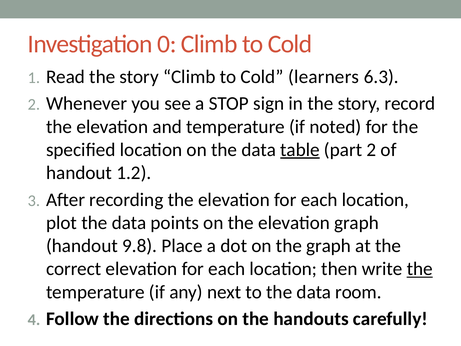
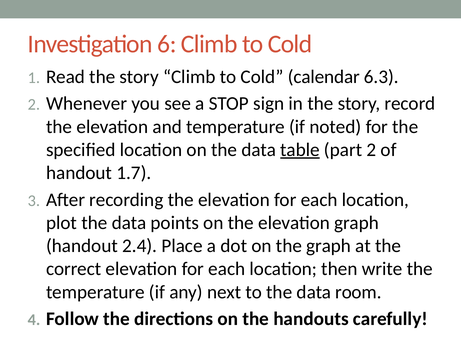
0: 0 -> 6
learners: learners -> calendar
1.2: 1.2 -> 1.7
9.8: 9.8 -> 2.4
the at (420, 269) underline: present -> none
